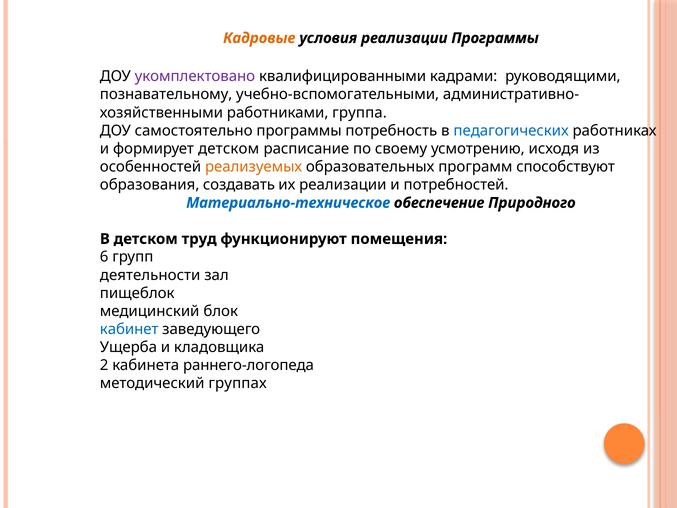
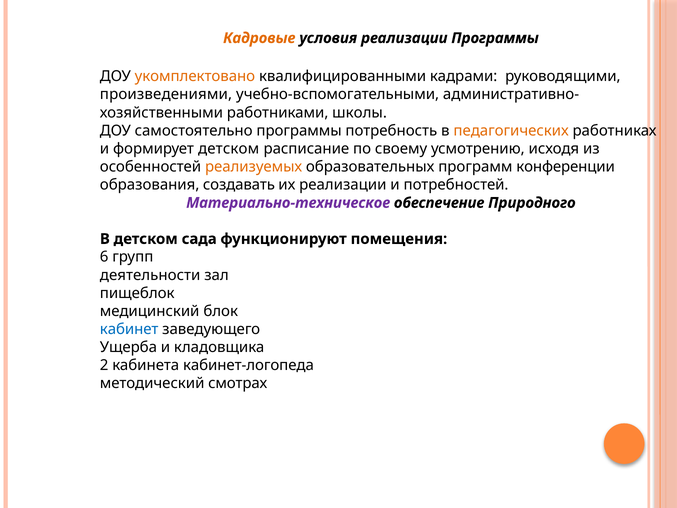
укомплектовано colour: purple -> orange
познавательному: познавательному -> произведениями
группа: группа -> школы
педагогических colour: blue -> orange
способствуют: способствуют -> конференции
Материально-техническое colour: blue -> purple
труд: труд -> сада
раннего-логопеда: раннего-логопеда -> кабинет-логопеда
группах: группах -> смотрах
